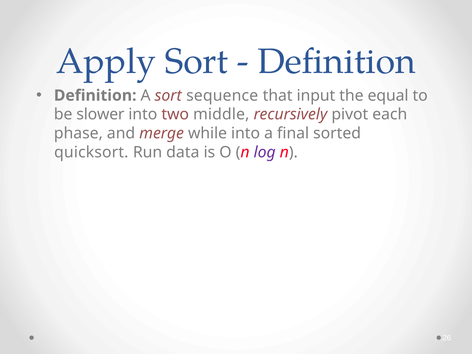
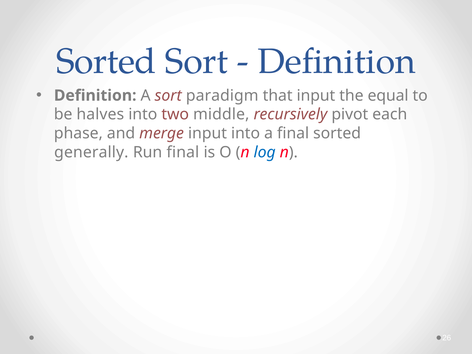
Apply at (106, 61): Apply -> Sorted
sequence: sequence -> paradigm
slower: slower -> halves
merge while: while -> input
quicksort: quicksort -> generally
Run data: data -> final
log colour: purple -> blue
